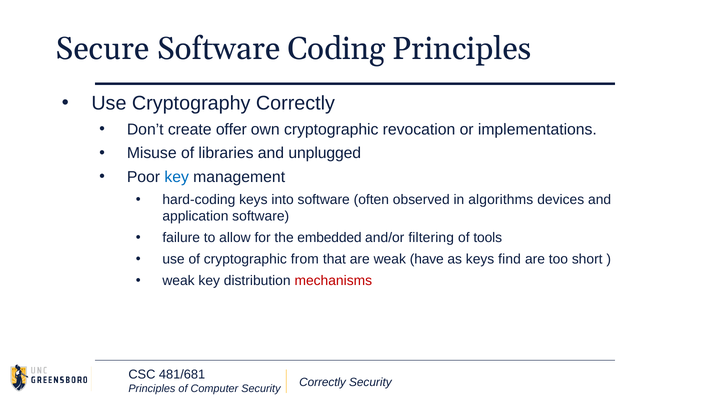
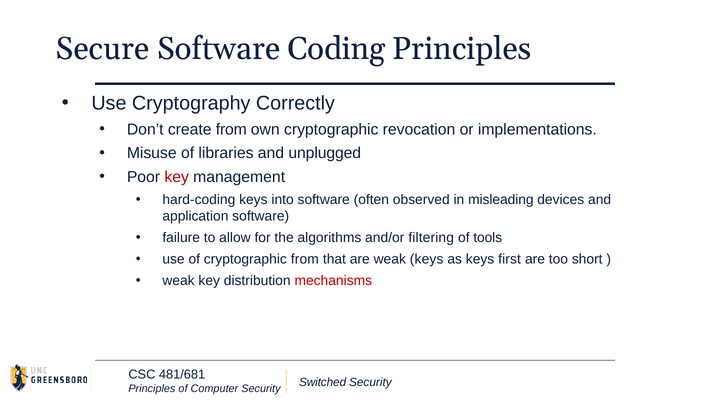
create offer: offer -> from
key at (177, 177) colour: blue -> red
algorithms: algorithms -> misleading
embedded: embedded -> algorithms
weak have: have -> keys
find: find -> first
Correctly at (323, 382): Correctly -> Switched
